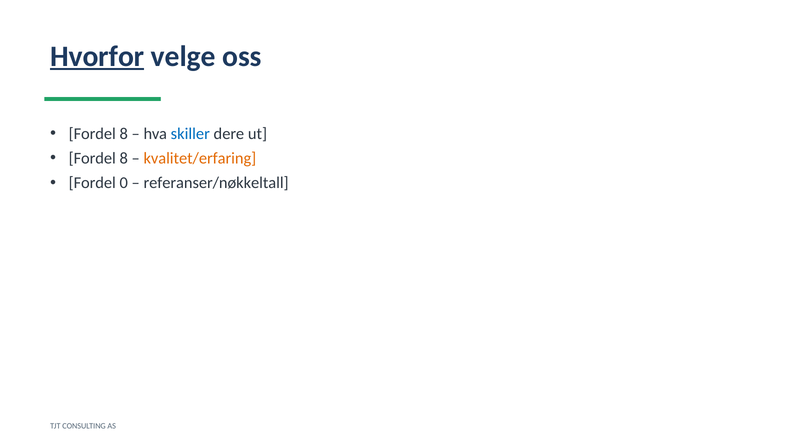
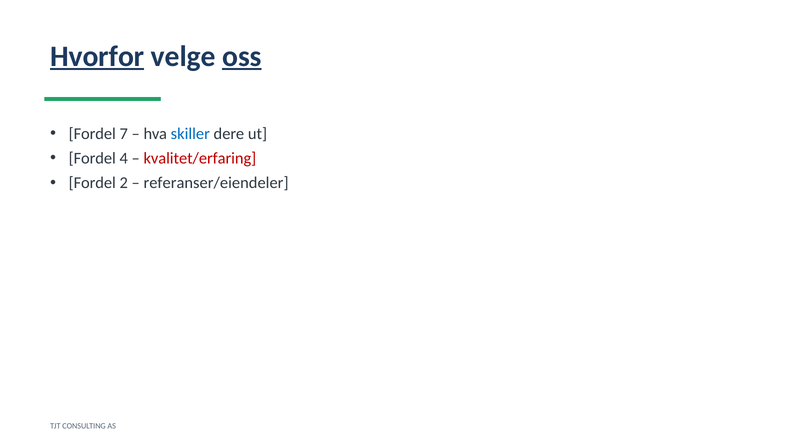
oss underline: none -> present
8 at (124, 134): 8 -> 7
8 at (124, 158): 8 -> 4
kvalitet/erfaring colour: orange -> red
0: 0 -> 2
referanser/nøkkeltall: referanser/nøkkeltall -> referanser/eiendeler
